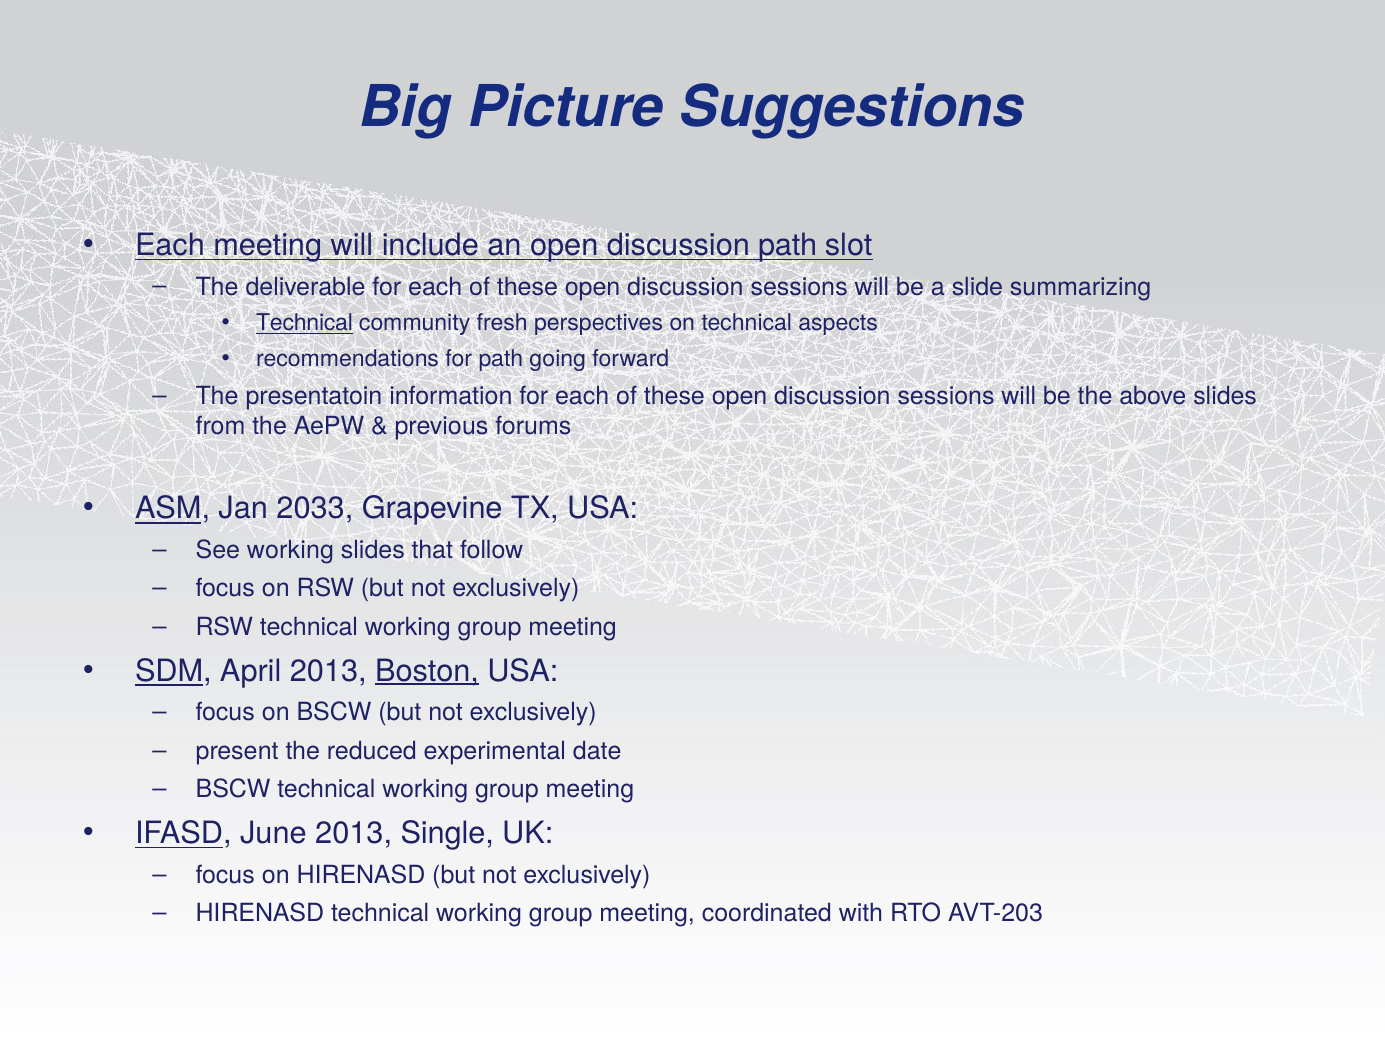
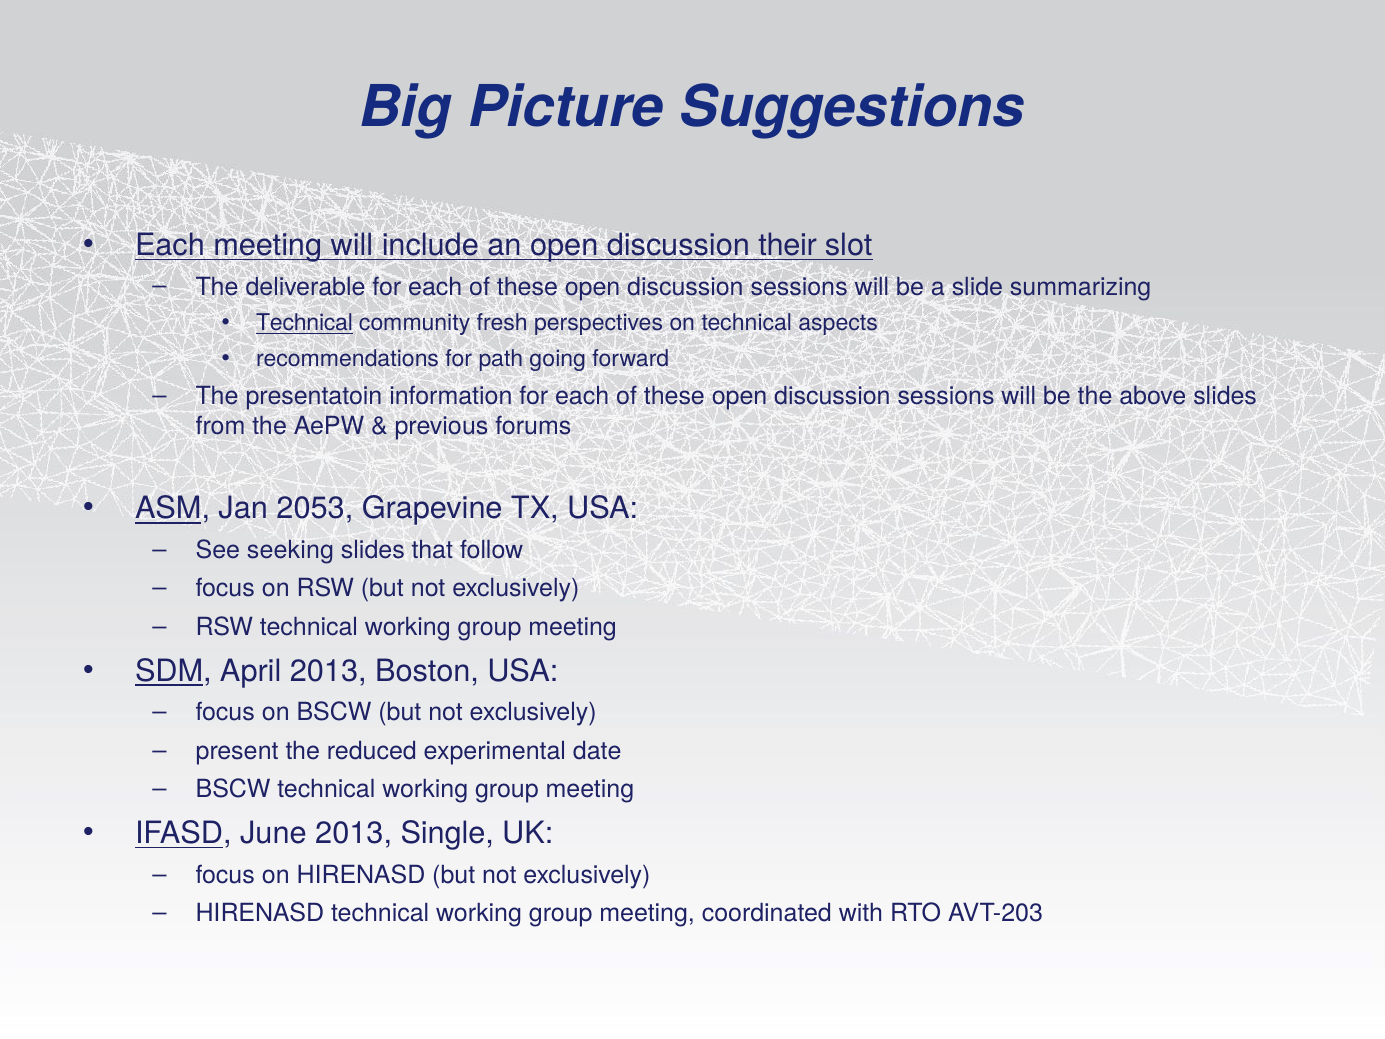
discussion path: path -> their
2033: 2033 -> 2053
See working: working -> seeking
Boston underline: present -> none
